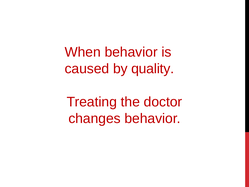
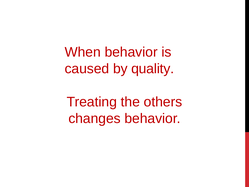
doctor: doctor -> others
